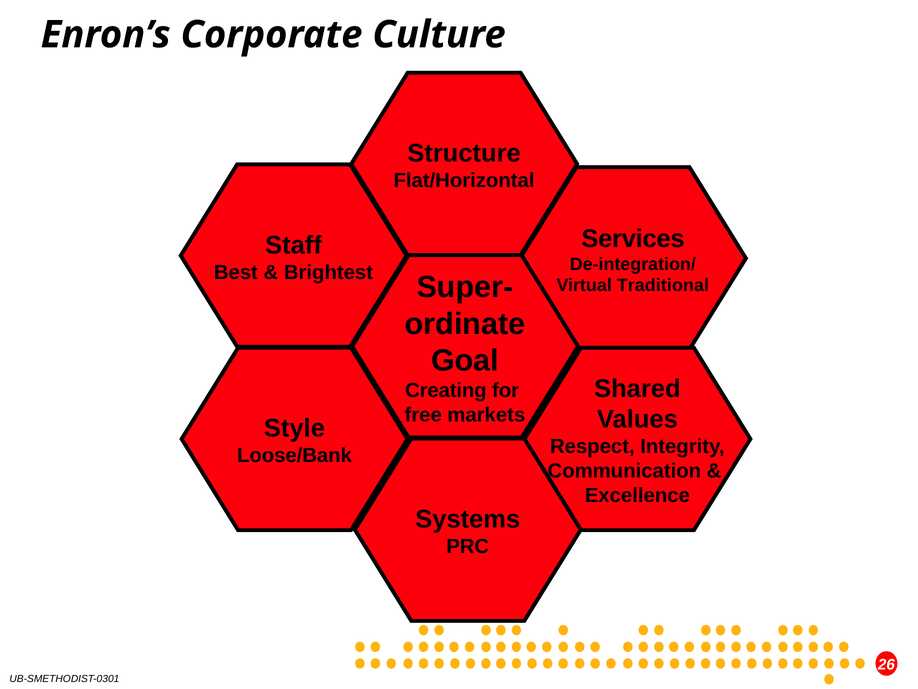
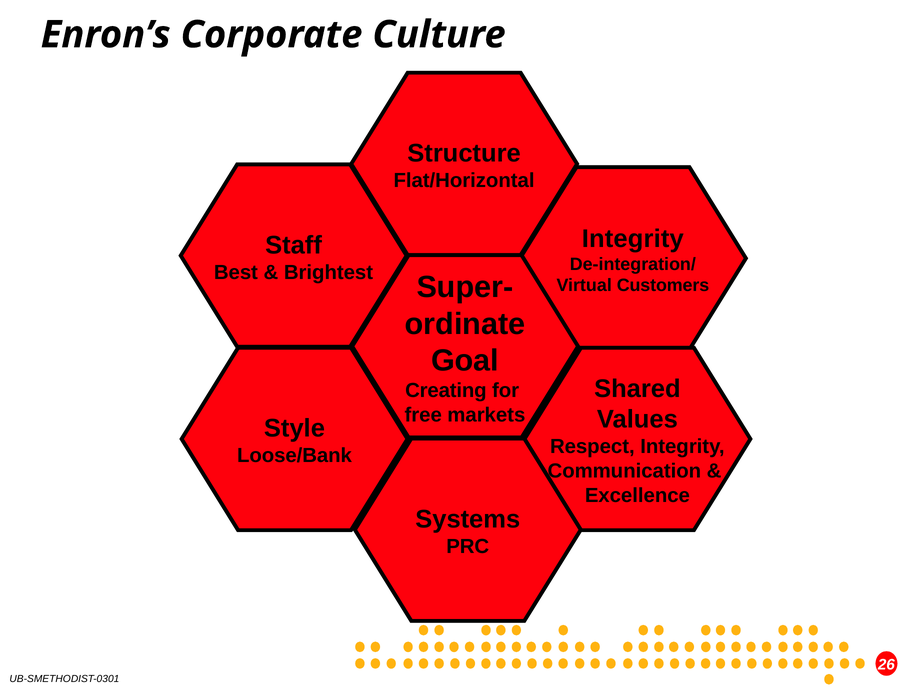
Services at (633, 238): Services -> Integrity
Traditional: Traditional -> Customers
